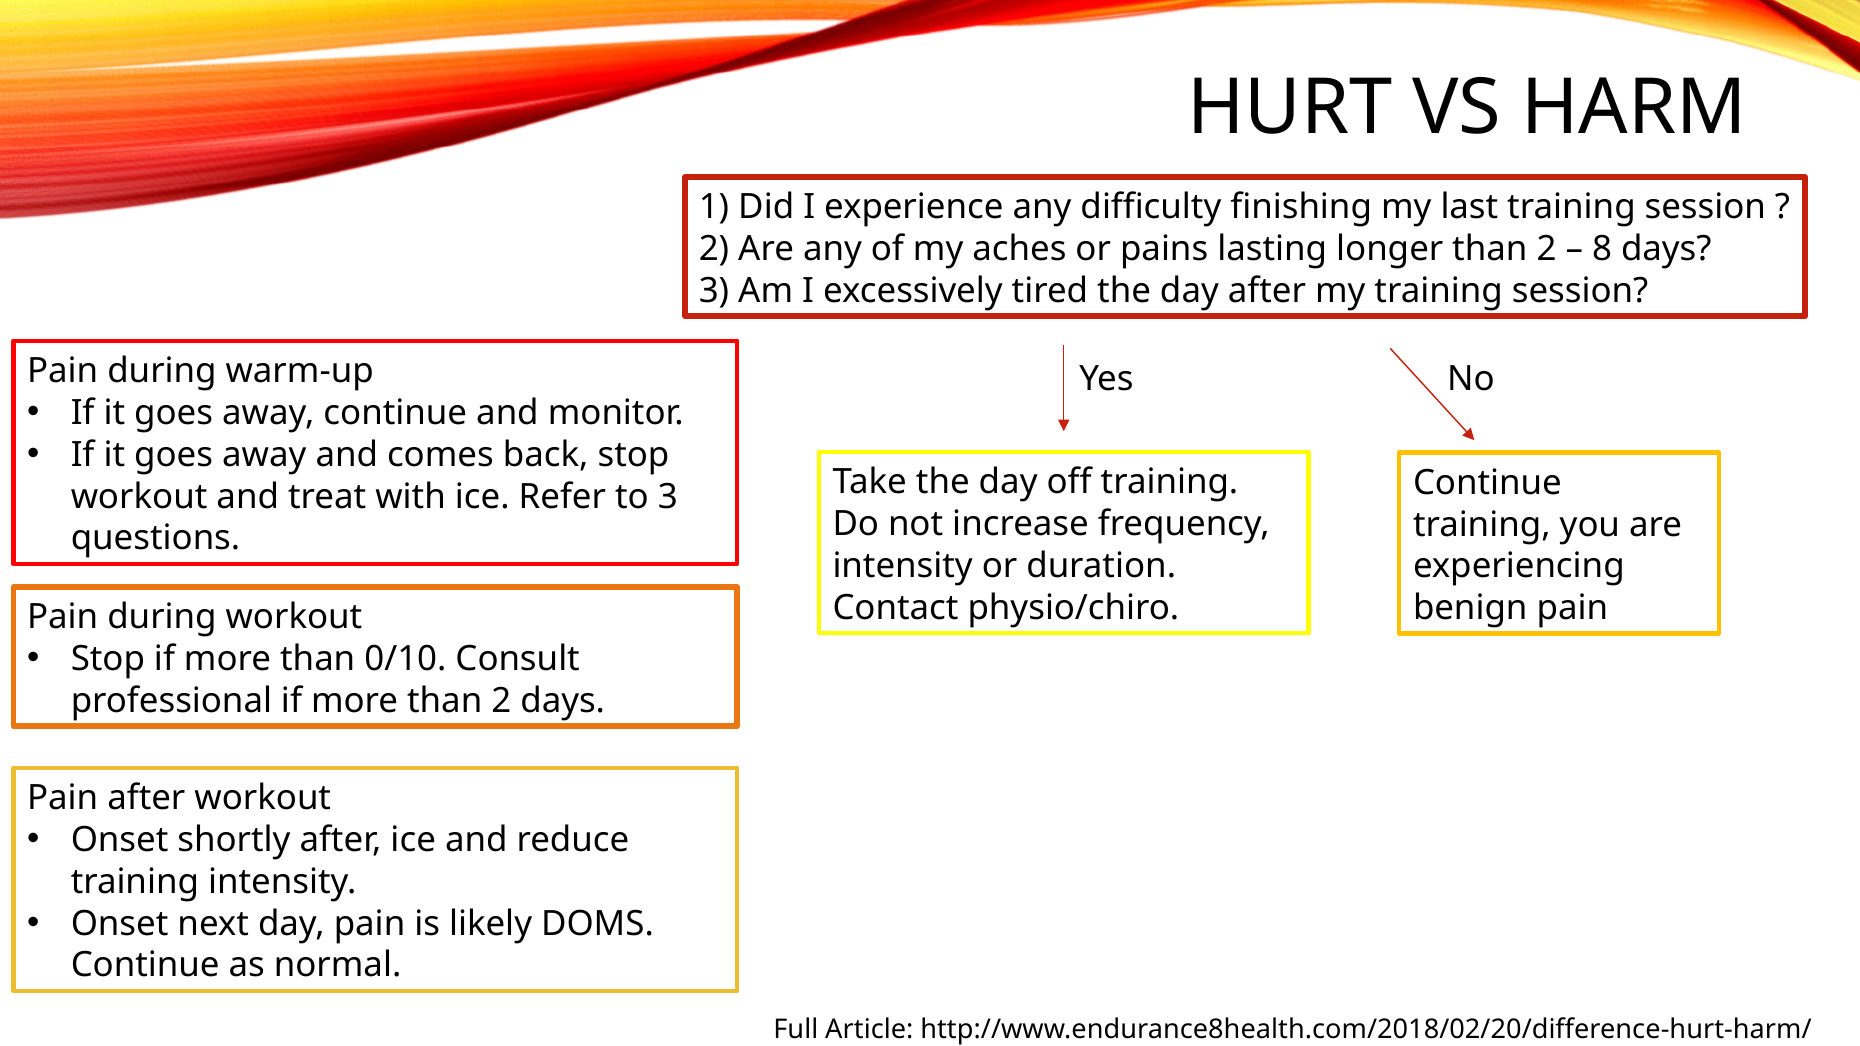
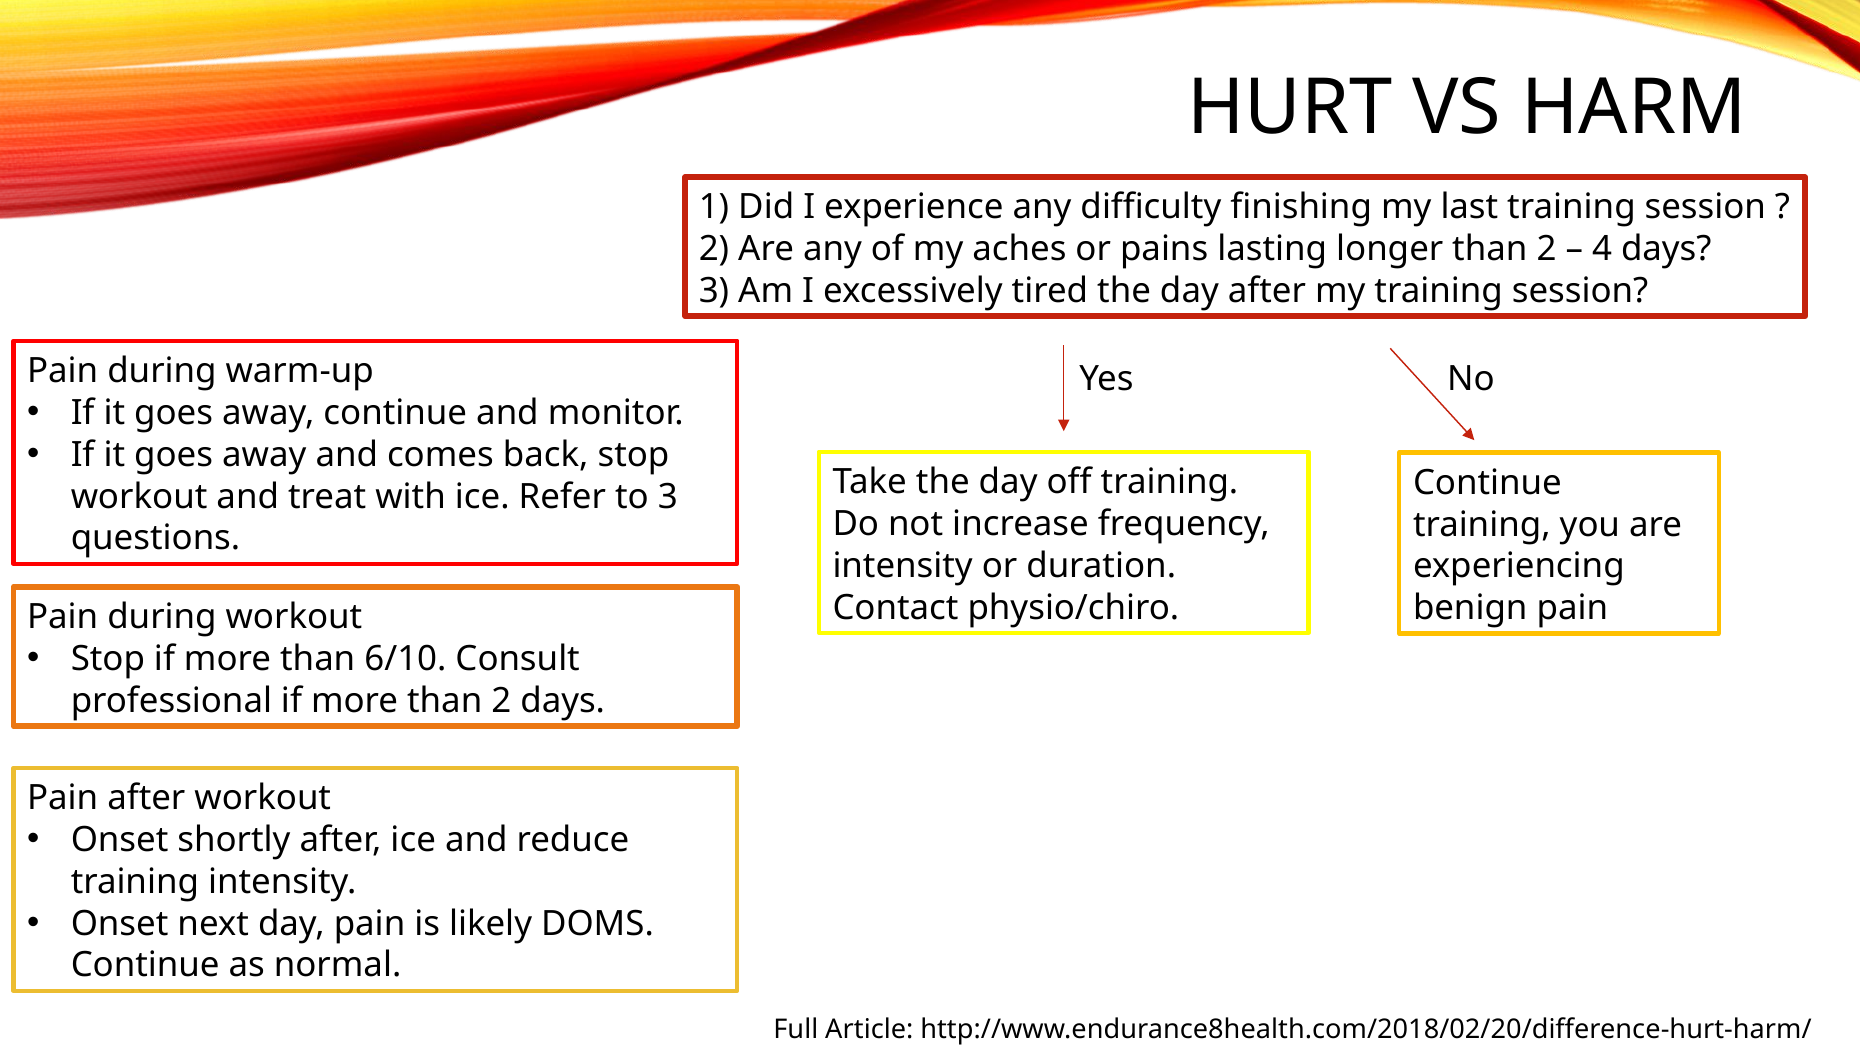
8: 8 -> 4
0/10: 0/10 -> 6/10
